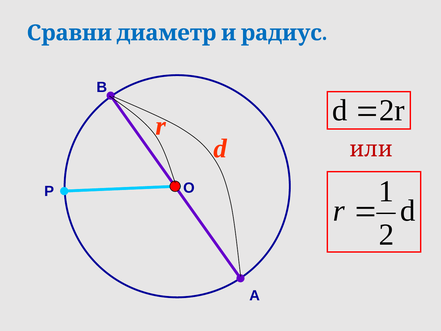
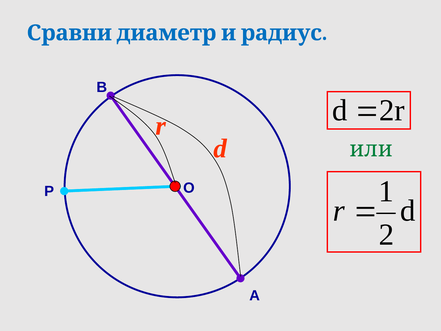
или colour: red -> green
